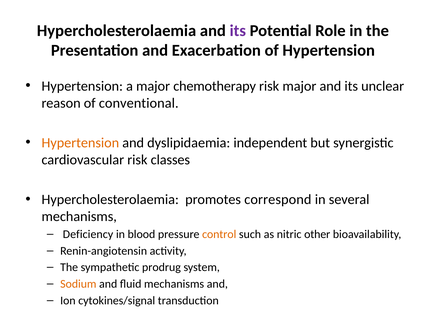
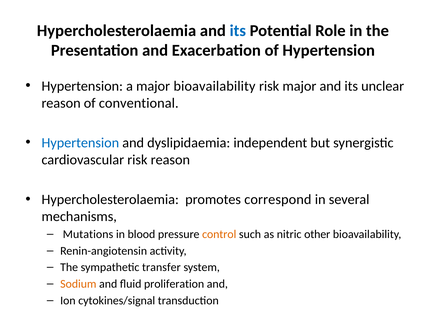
its at (238, 31) colour: purple -> blue
major chemotherapy: chemotherapy -> bioavailability
Hypertension at (80, 143) colour: orange -> blue
risk classes: classes -> reason
Deficiency: Deficiency -> Mutations
prodrug: prodrug -> transfer
fluid mechanisms: mechanisms -> proliferation
